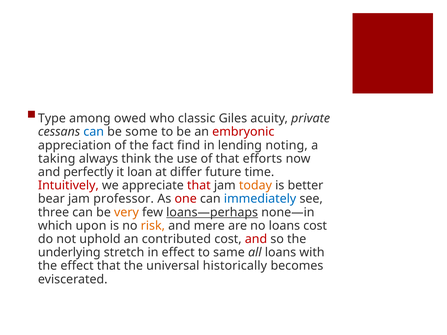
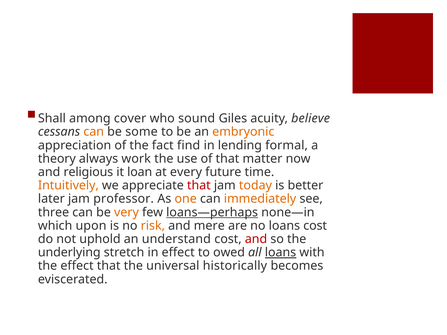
Type: Type -> Shall
owed: owed -> cover
classic: classic -> sound
private: private -> believe
can at (94, 132) colour: blue -> orange
embryonic colour: red -> orange
noting: noting -> formal
taking: taking -> theory
think: think -> work
efforts: efforts -> matter
perfectly: perfectly -> religious
differ: differ -> every
Intuitively colour: red -> orange
bear: bear -> later
one colour: red -> orange
immediately colour: blue -> orange
contributed: contributed -> understand
same: same -> owed
loans at (281, 253) underline: none -> present
